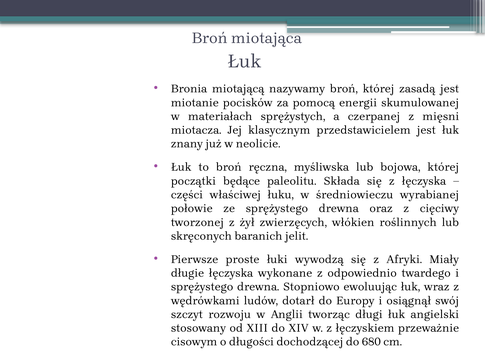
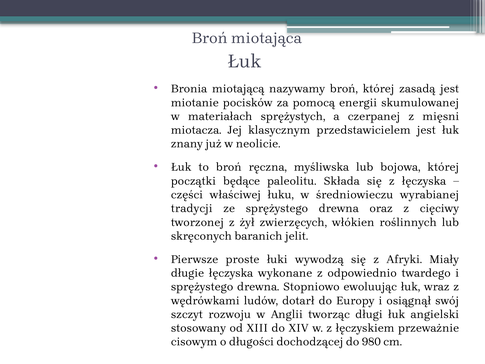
połowie: połowie -> tradycji
680: 680 -> 980
